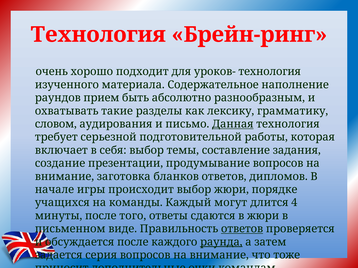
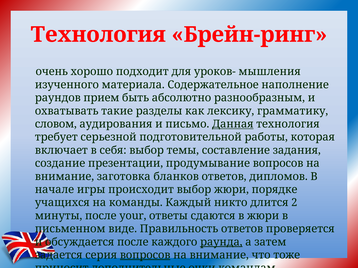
уроков- технология: технология -> мышления
могут: могут -> никто
4: 4 -> 2
того: того -> your
ответов at (242, 229) underline: present -> none
вопросов at (145, 255) underline: none -> present
